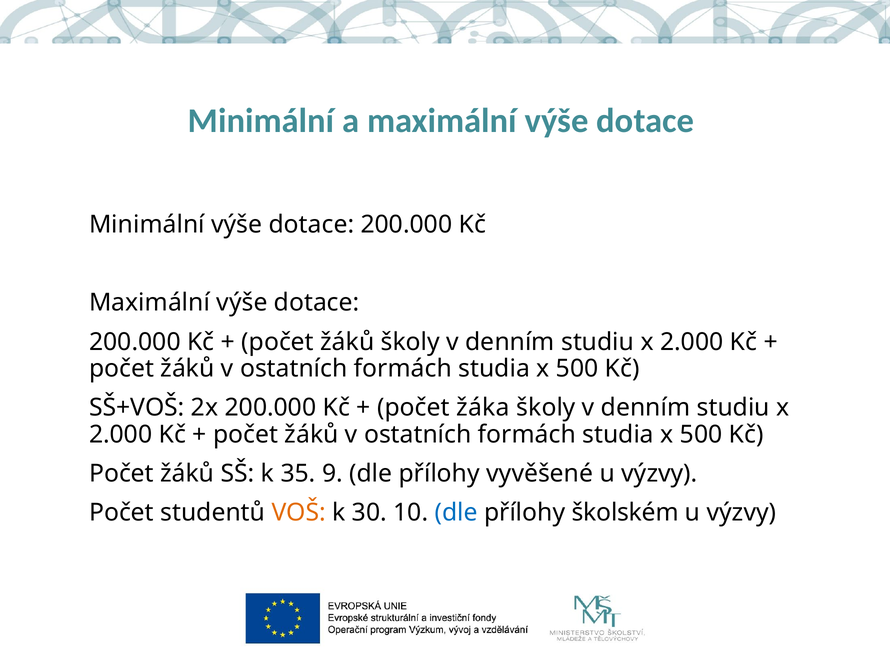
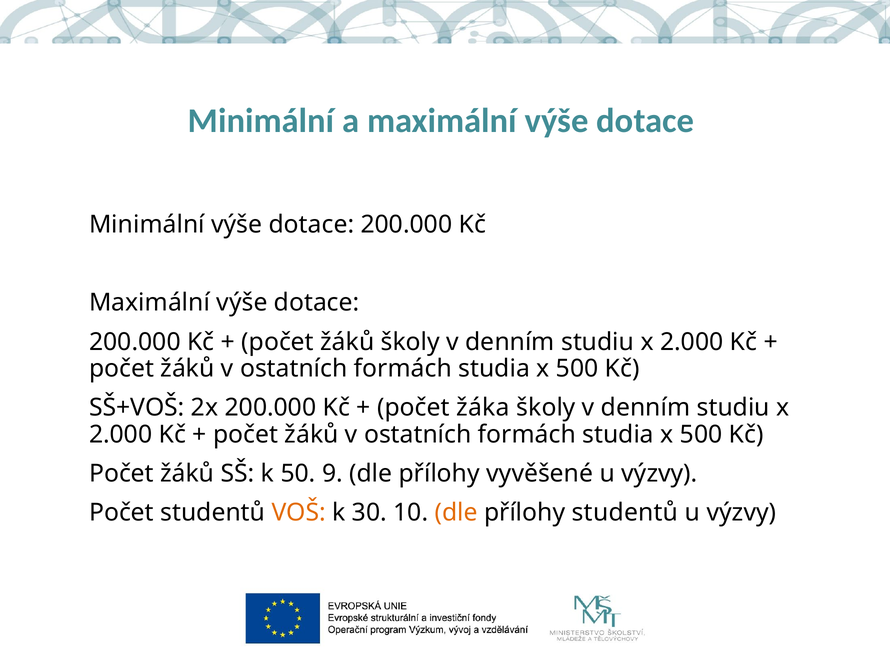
35: 35 -> 50
dle at (456, 512) colour: blue -> orange
přílohy školském: školském -> studentů
